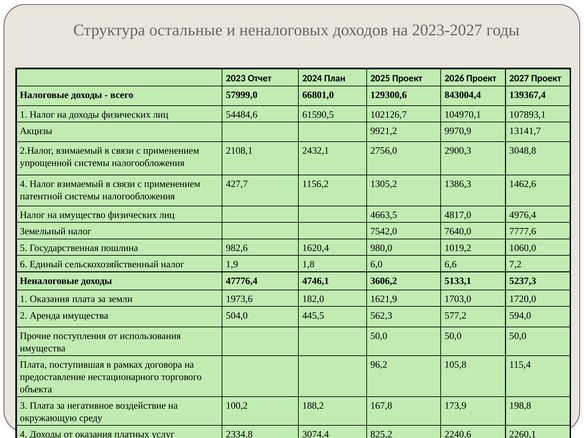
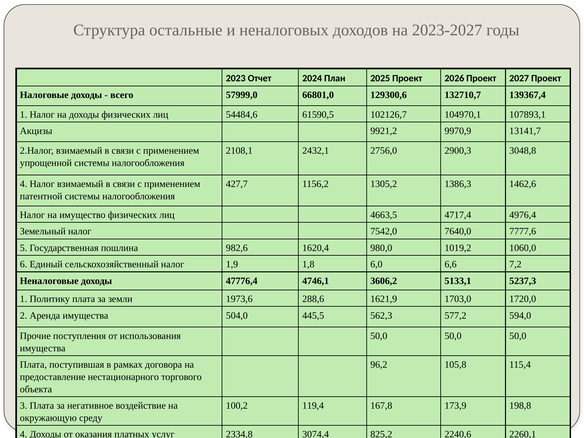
843004,4: 843004,4 -> 132710,7
4817,0: 4817,0 -> 4717,4
1 Оказания: Оказания -> Политику
182,0: 182,0 -> 288,6
188,2: 188,2 -> 119,4
